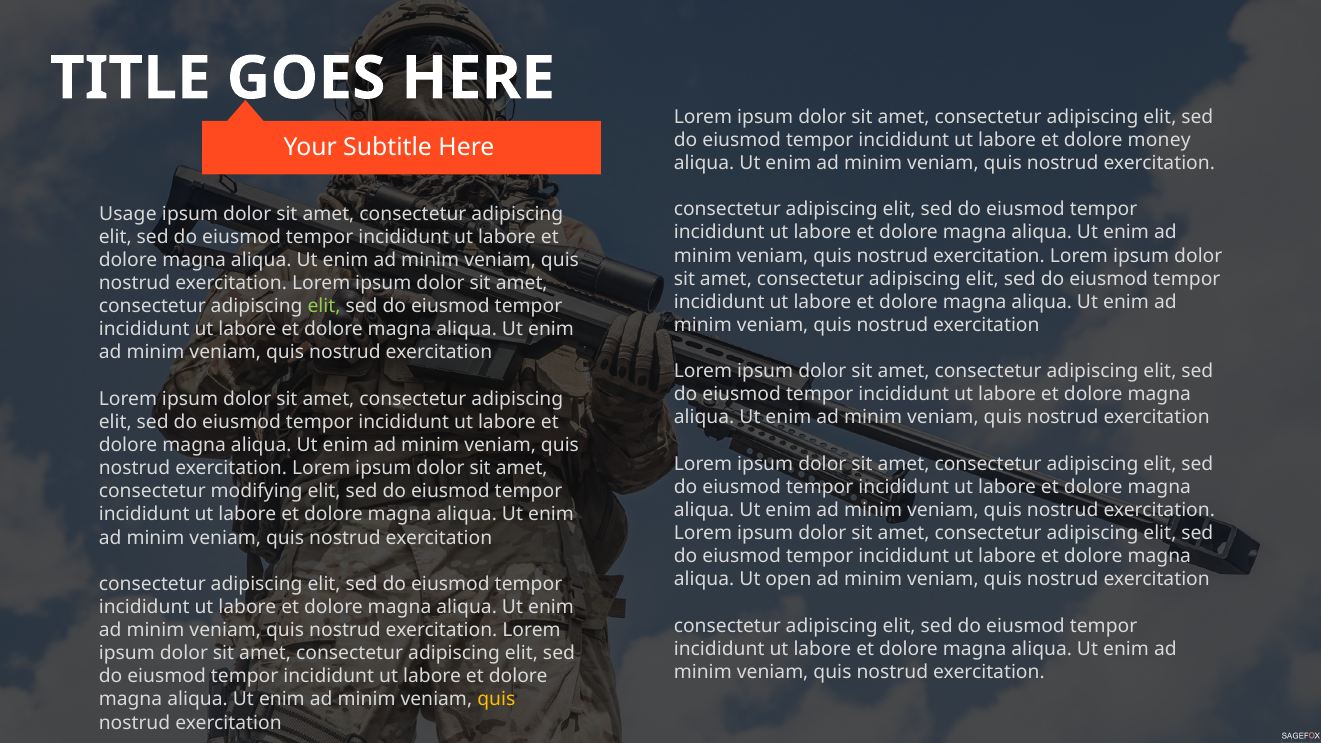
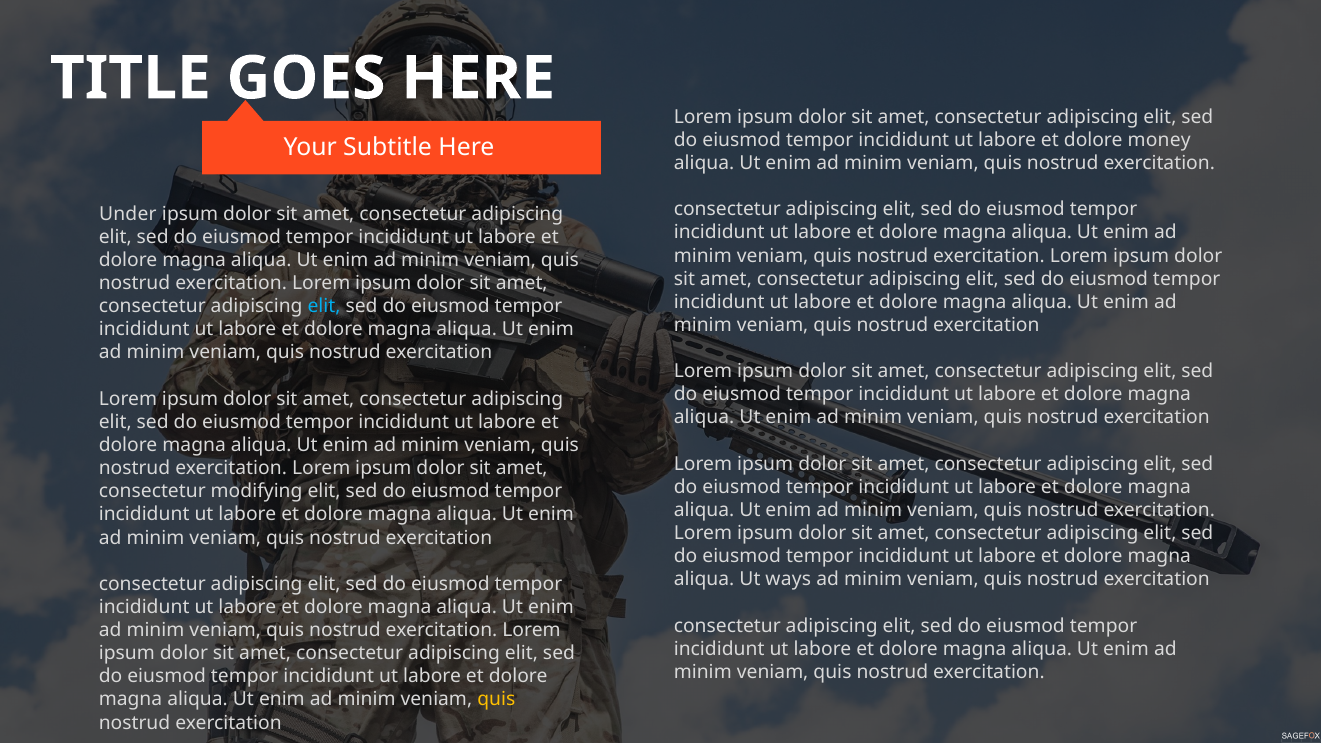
Usage: Usage -> Under
elit at (324, 306) colour: light green -> light blue
open: open -> ways
